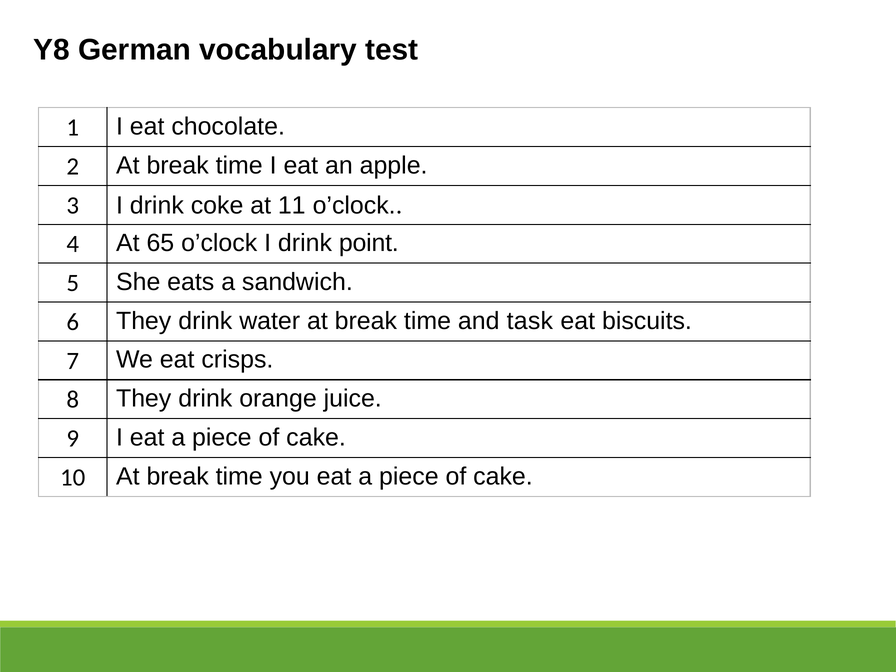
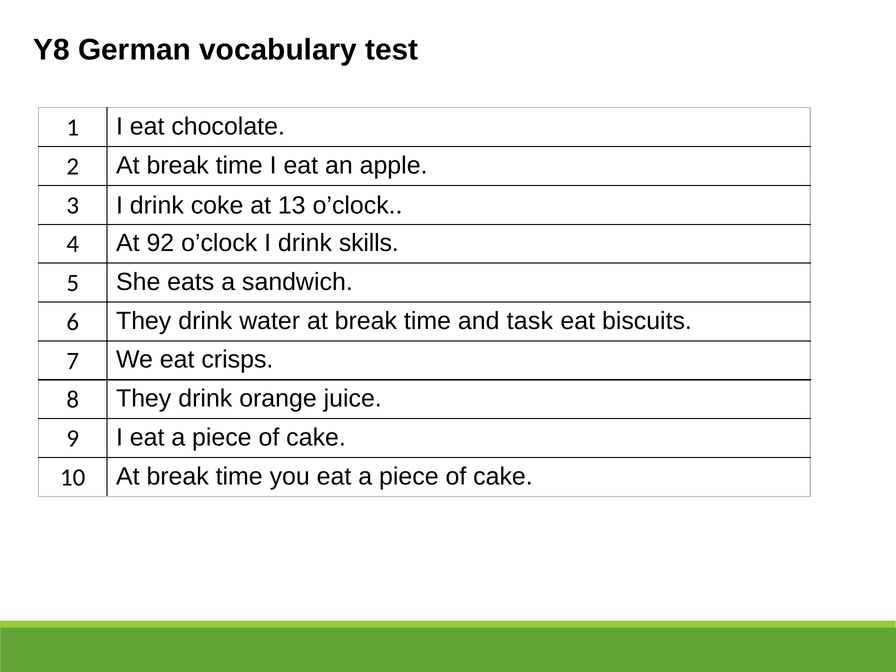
11: 11 -> 13
65: 65 -> 92
point: point -> skills
